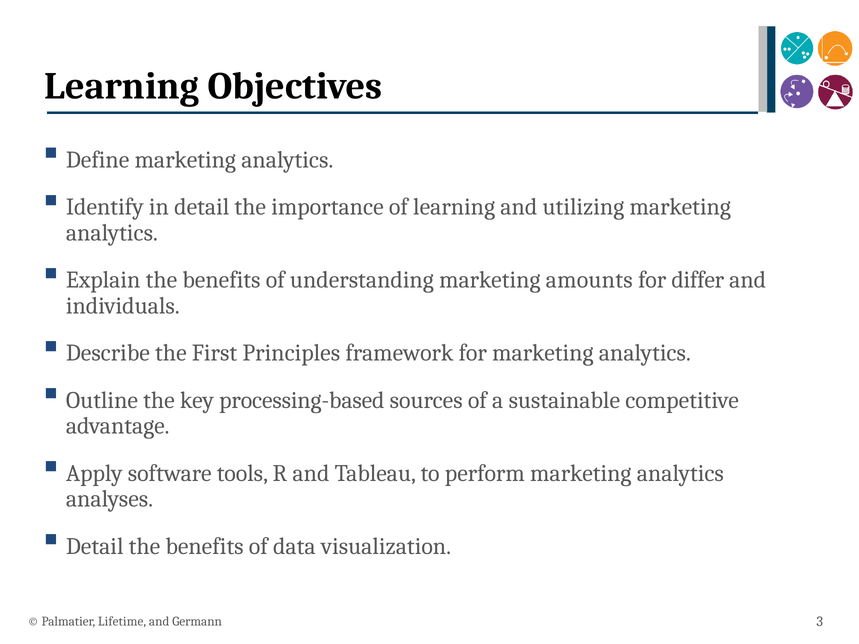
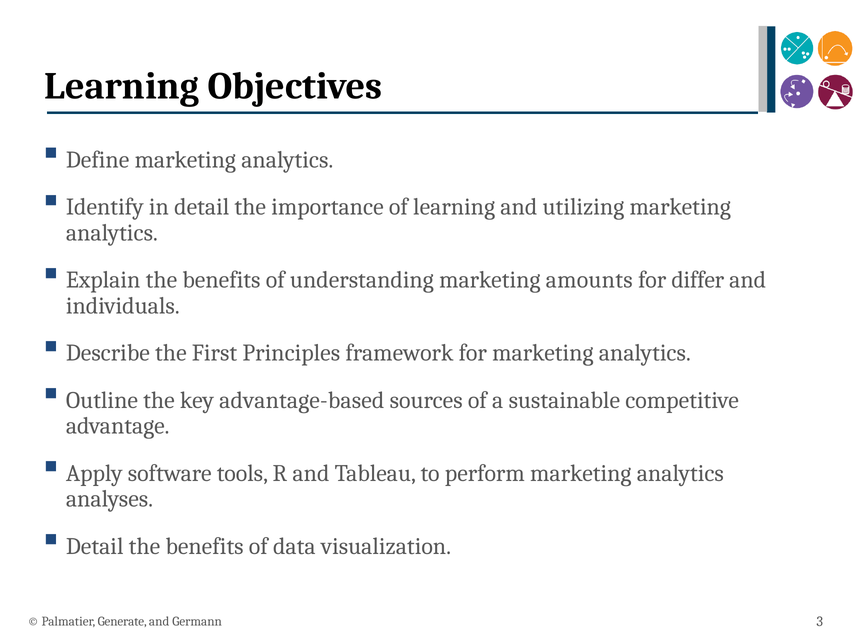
processing-based: processing-based -> advantage-based
Lifetime: Lifetime -> Generate
